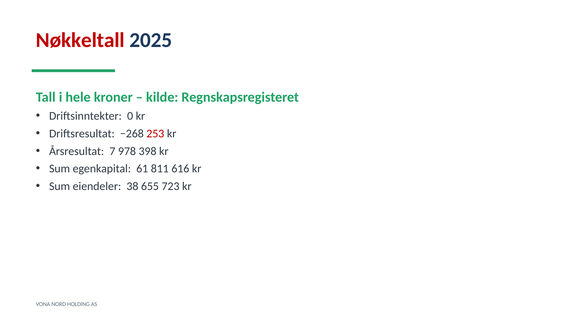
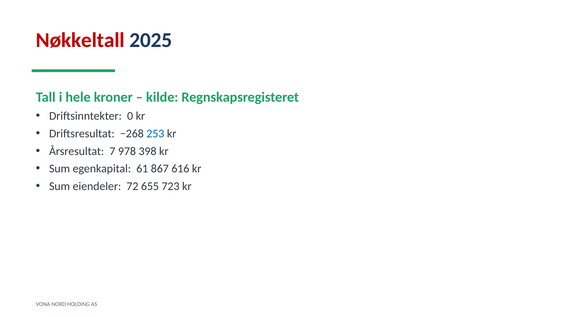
253 colour: red -> blue
811: 811 -> 867
38: 38 -> 72
